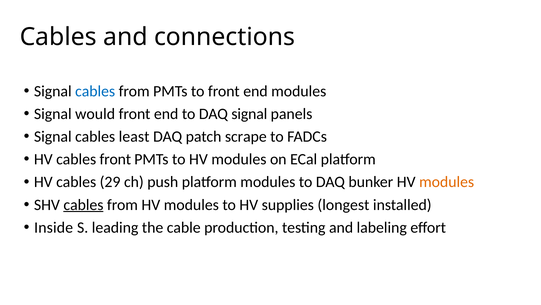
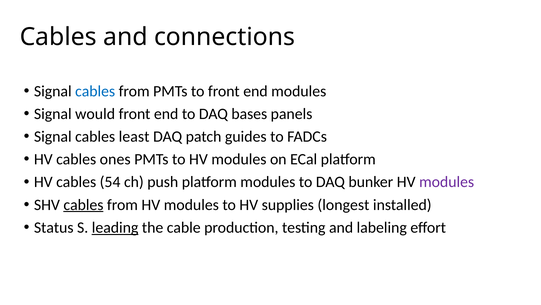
DAQ signal: signal -> bases
scrape: scrape -> guides
cables front: front -> ones
29: 29 -> 54
modules at (447, 182) colour: orange -> purple
Inside: Inside -> Status
leading underline: none -> present
